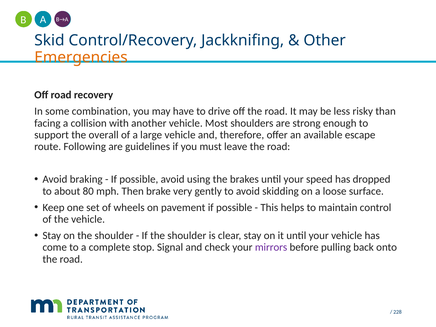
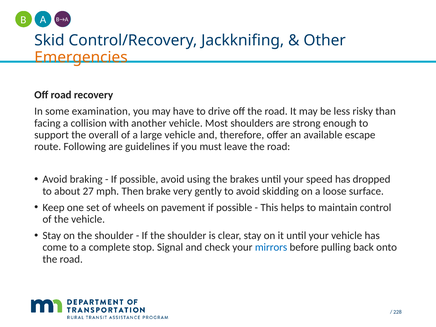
combination: combination -> examination
80: 80 -> 27
mirrors colour: purple -> blue
